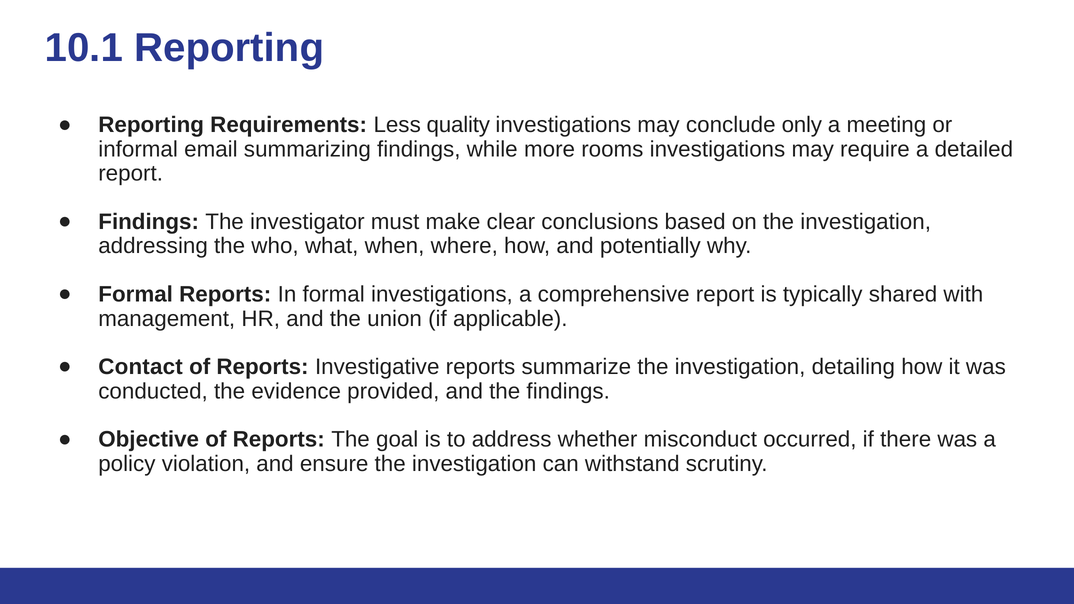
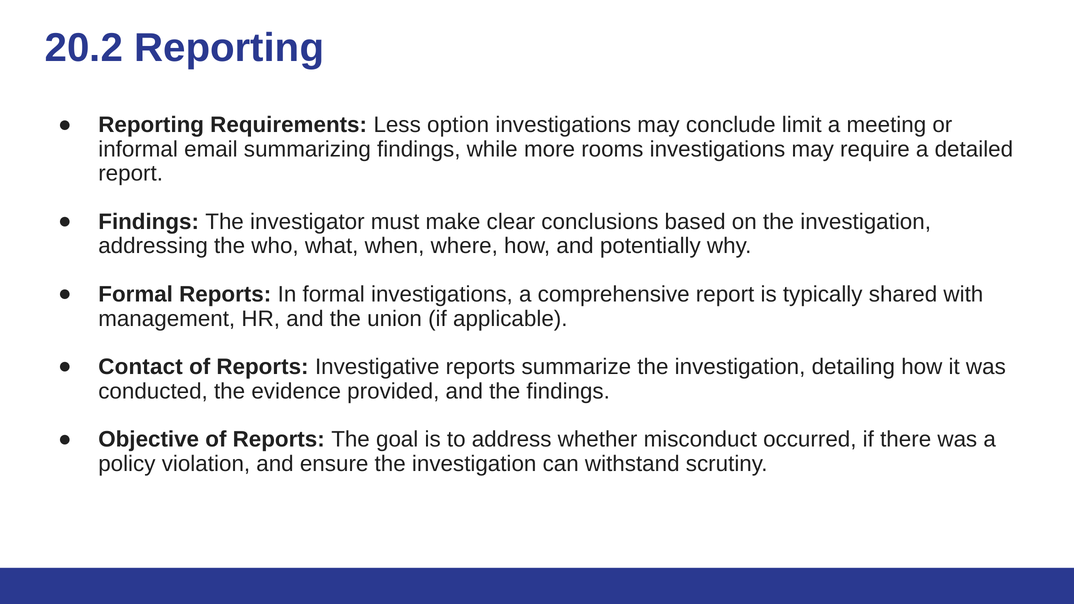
10.1: 10.1 -> 20.2
quality: quality -> option
only: only -> limit
